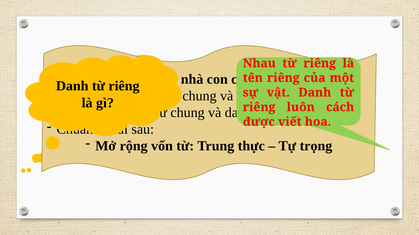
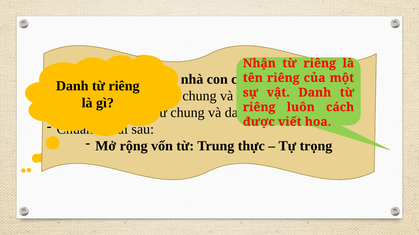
Nhau: Nhau -> Nhận
